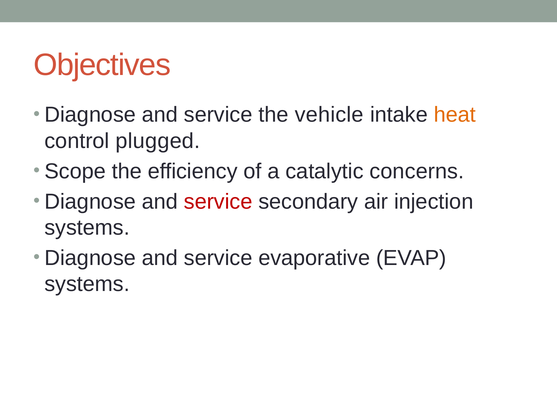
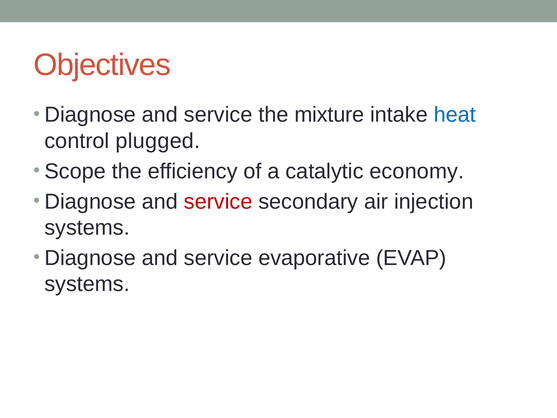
vehicle: vehicle -> mixture
heat colour: orange -> blue
concerns: concerns -> economy
